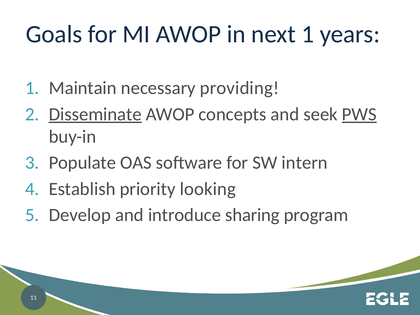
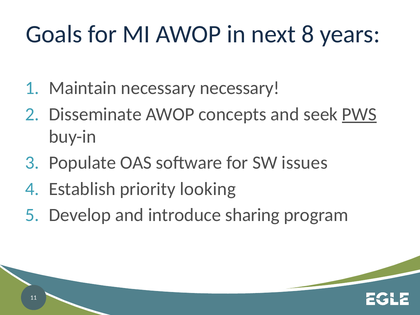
next 1: 1 -> 8
necessary providing: providing -> necessary
Disseminate underline: present -> none
intern: intern -> issues
